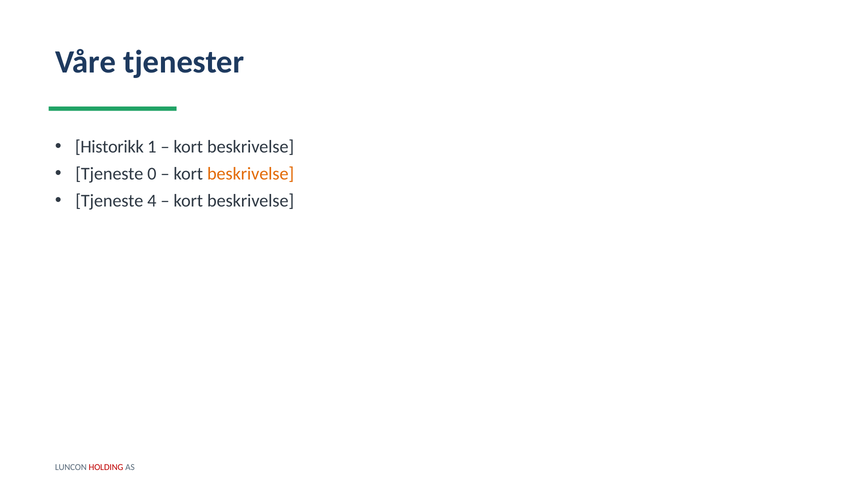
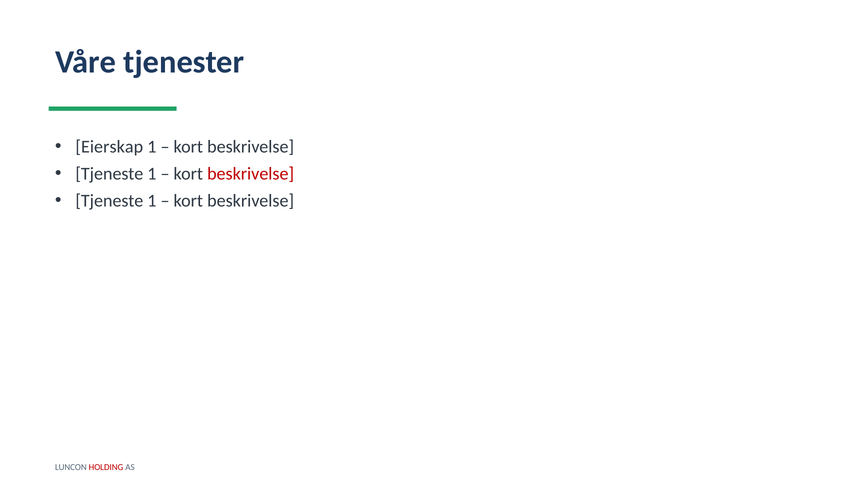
Historikk: Historikk -> Eierskap
0 at (152, 174): 0 -> 1
beskrivelse at (251, 174) colour: orange -> red
4 at (152, 201): 4 -> 1
